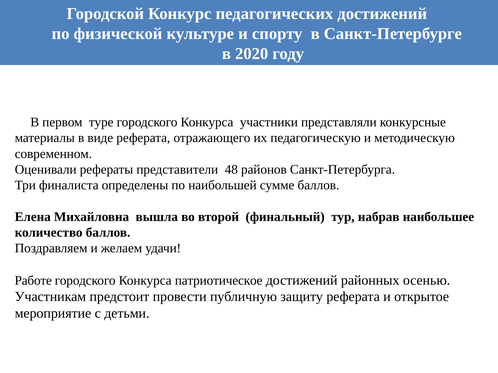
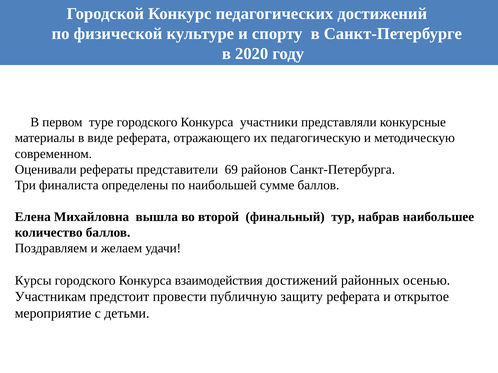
48: 48 -> 69
Работе: Работе -> Курсы
патриотическое: патриотическое -> взаимодействия
